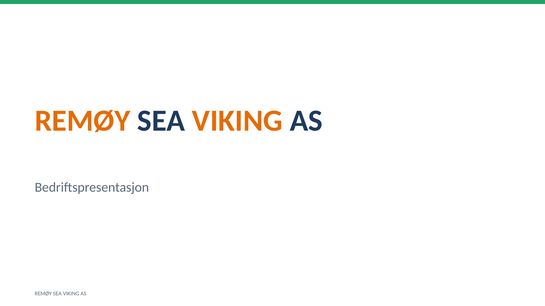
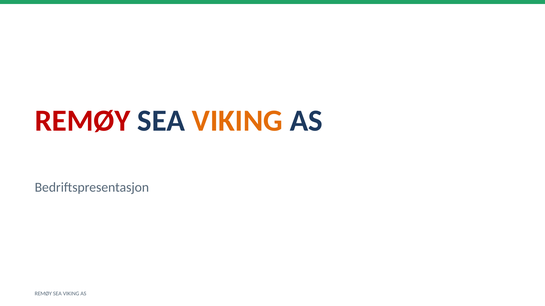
REMØY at (83, 121) colour: orange -> red
